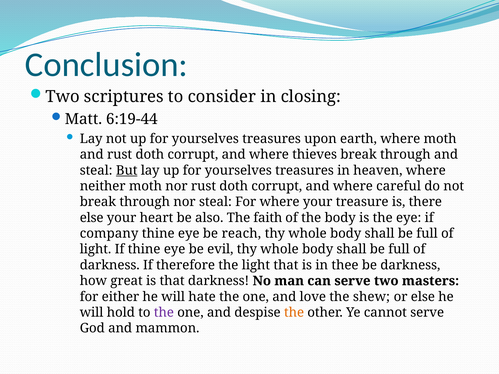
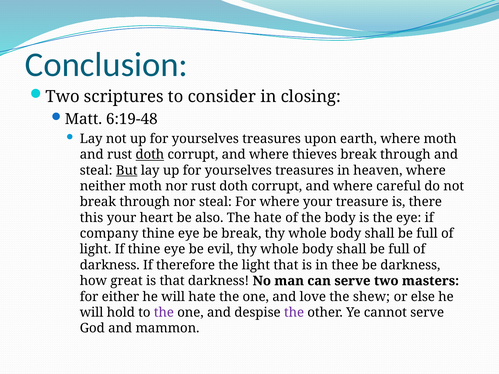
6:19-44: 6:19-44 -> 6:19-48
doth at (150, 155) underline: none -> present
else at (92, 218): else -> this
The faith: faith -> hate
be reach: reach -> break
the at (294, 313) colour: orange -> purple
